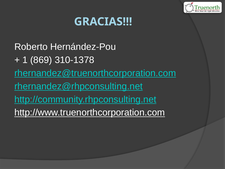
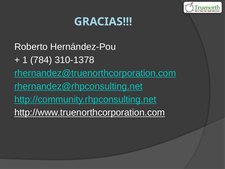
869: 869 -> 784
